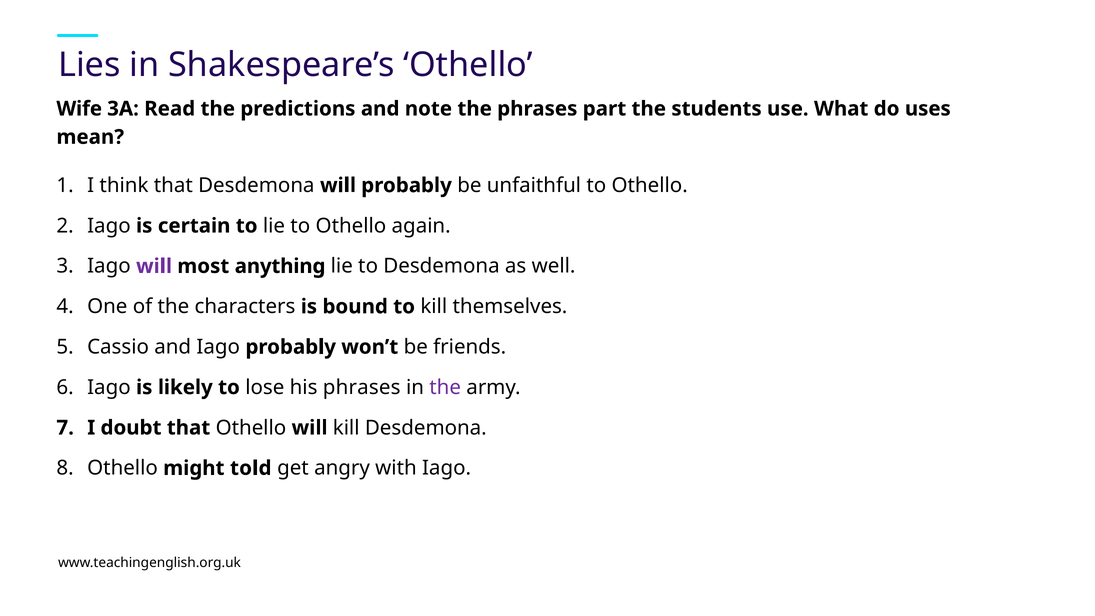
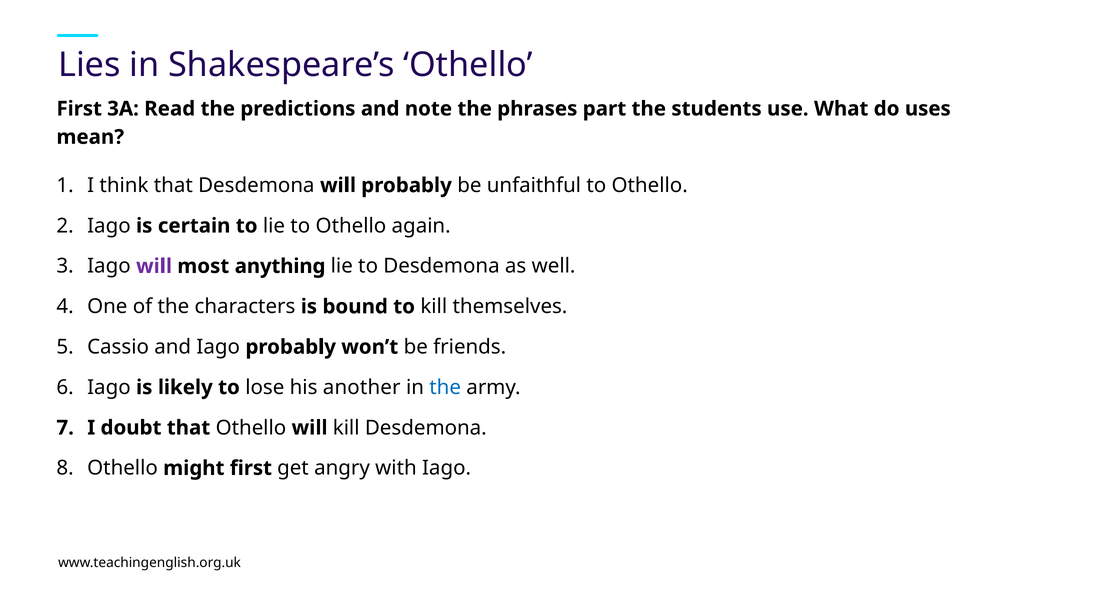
Wife at (79, 109): Wife -> First
his phrases: phrases -> another
the at (445, 387) colour: purple -> blue
might told: told -> first
